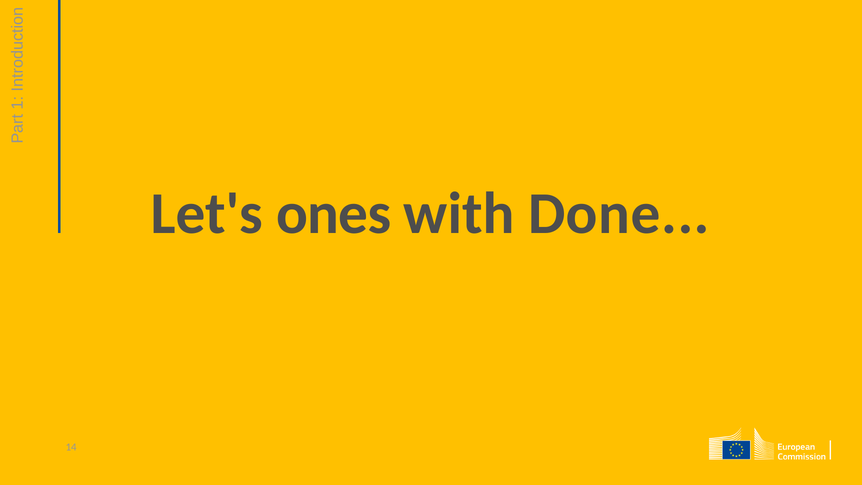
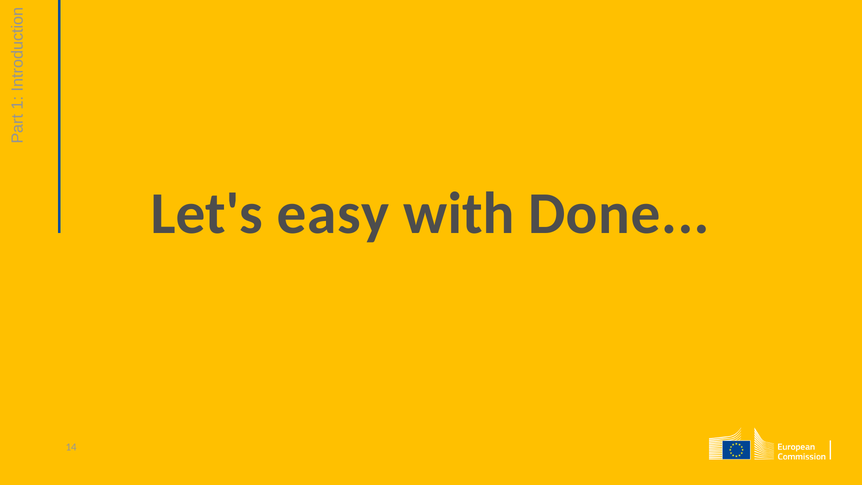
ones: ones -> easy
